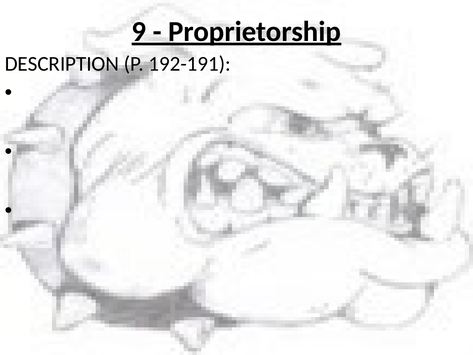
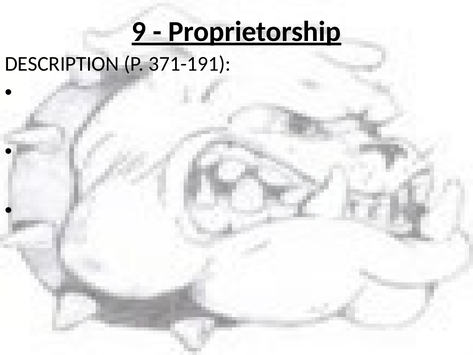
192-191: 192-191 -> 371-191
